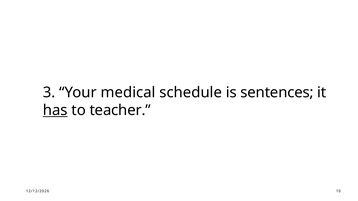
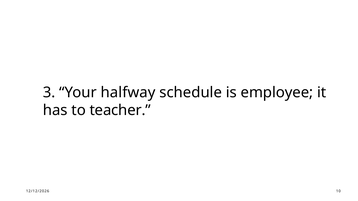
medical: medical -> halfway
sentences: sentences -> employee
has underline: present -> none
